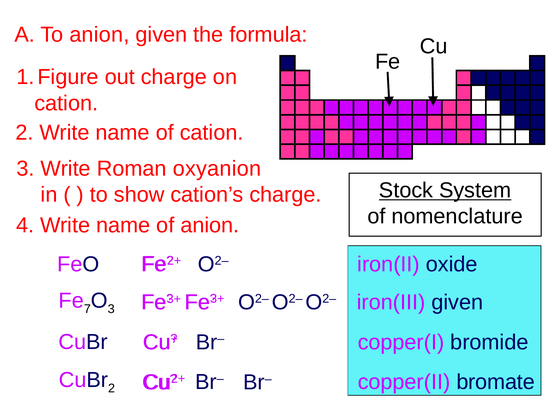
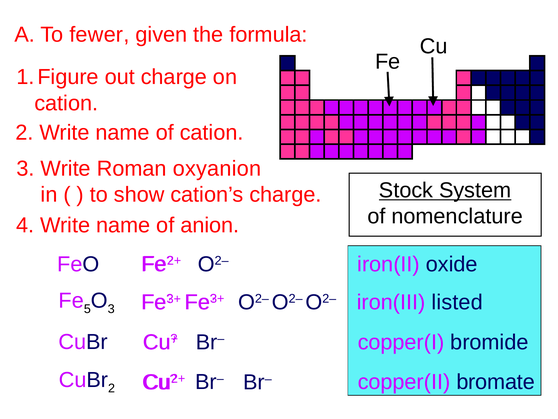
To anion: anion -> fewer
7: 7 -> 5
iron(III given: given -> listed
